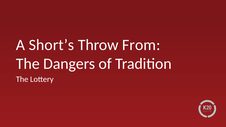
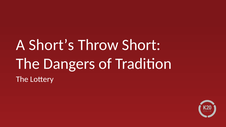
From: From -> Short
